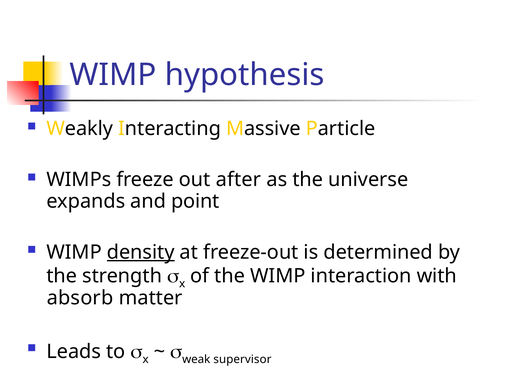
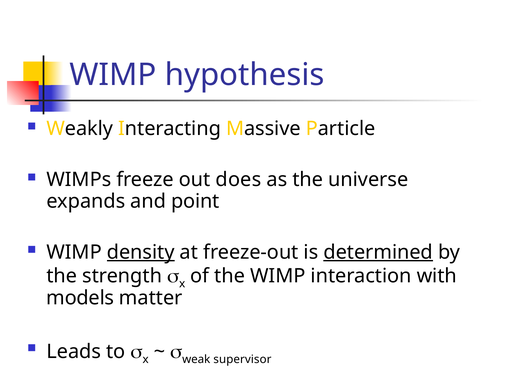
after: after -> does
determined underline: none -> present
absorb: absorb -> models
